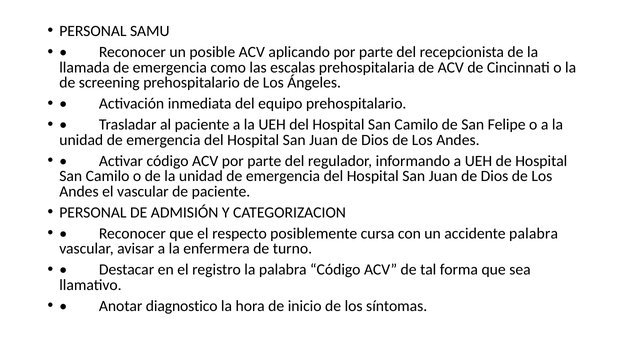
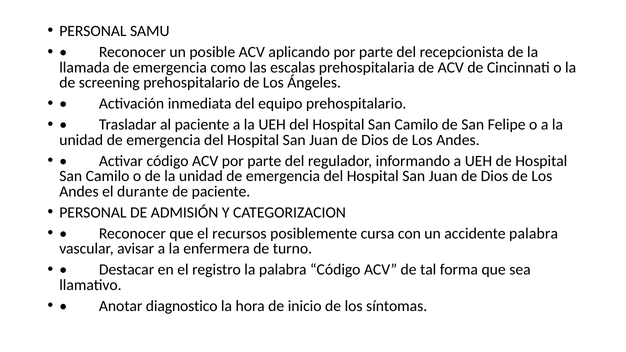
el vascular: vascular -> durante
respecto: respecto -> recursos
